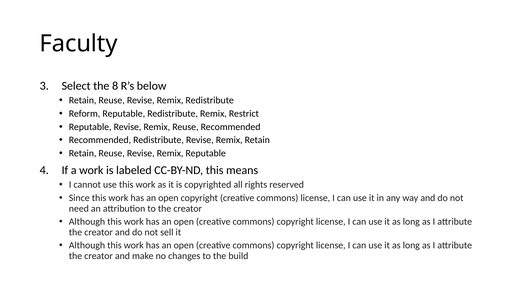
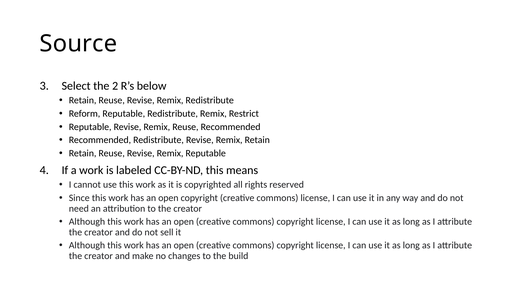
Faculty: Faculty -> Source
8: 8 -> 2
